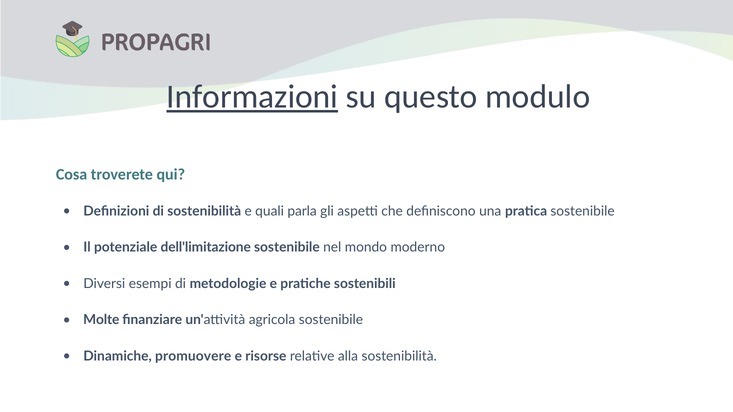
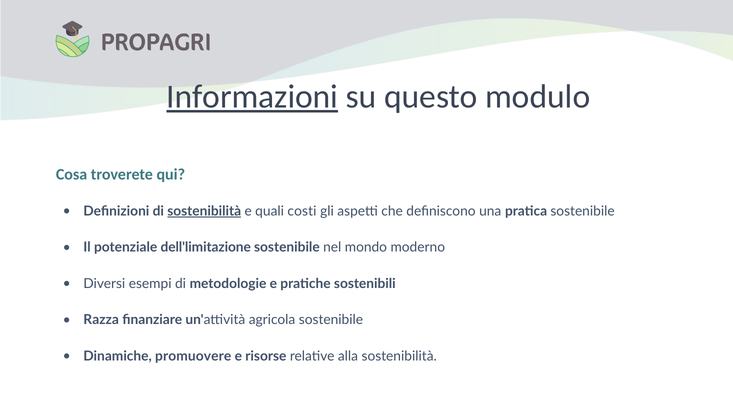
sostenibilità at (204, 211) underline: none -> present
parla: parla -> costi
Molte: Molte -> Razza
